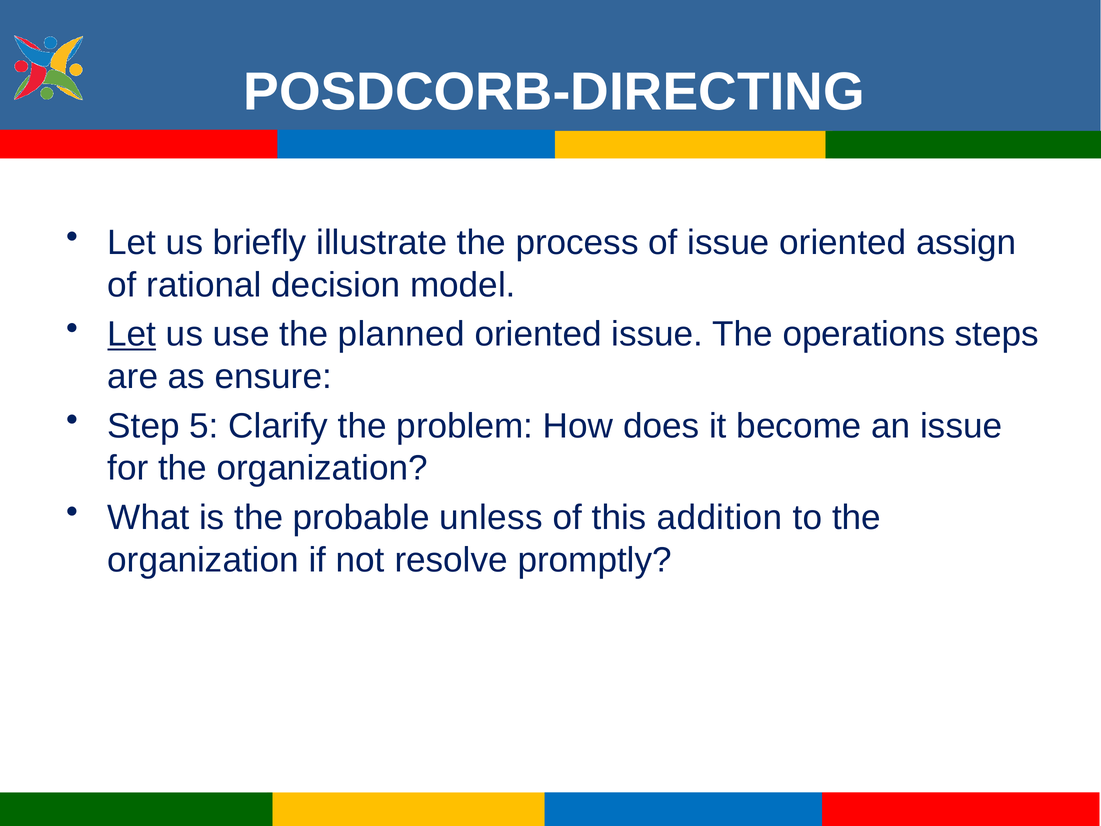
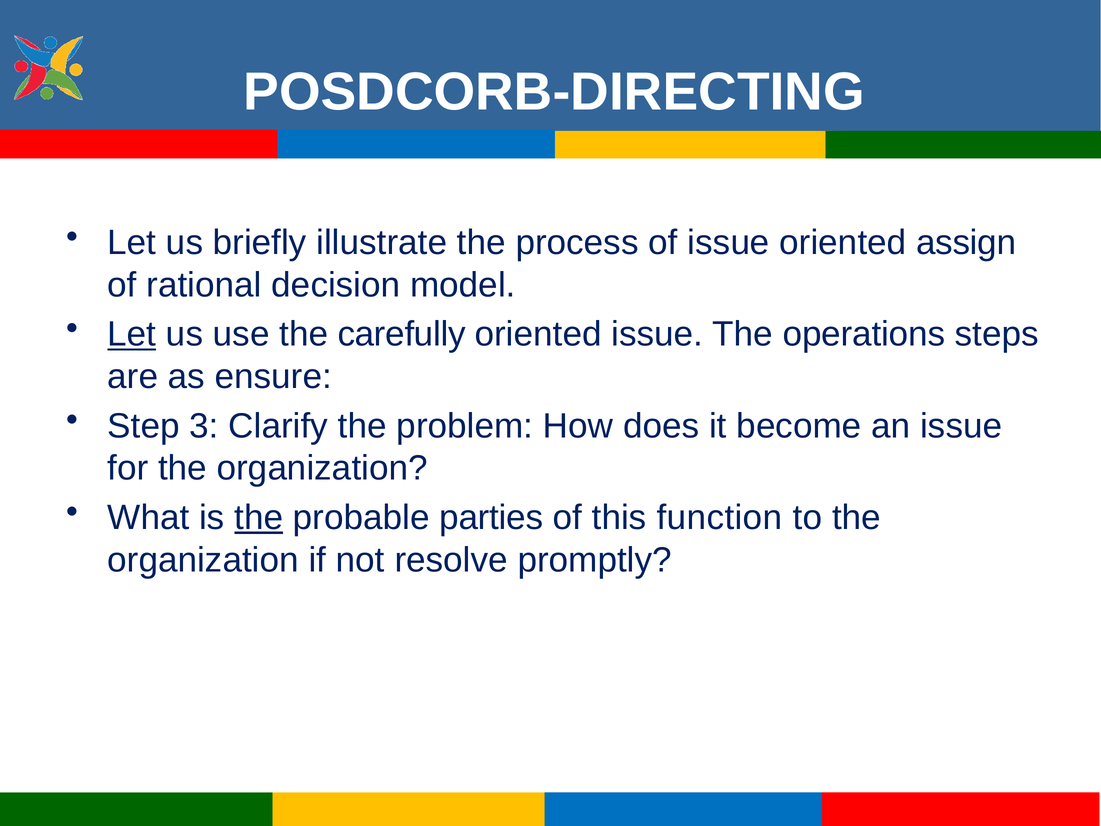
planned: planned -> carefully
5: 5 -> 3
the at (259, 517) underline: none -> present
unless: unless -> parties
addition: addition -> function
